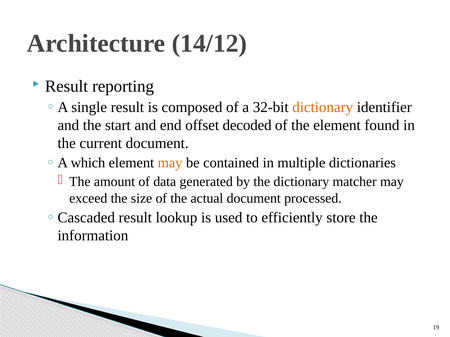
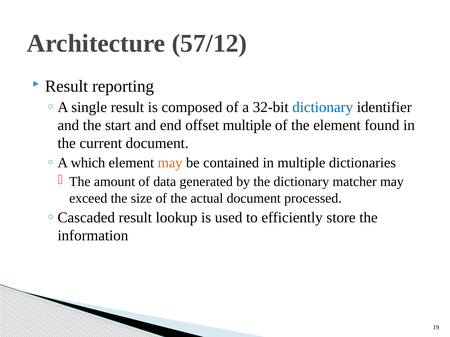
14/12: 14/12 -> 57/12
dictionary at (323, 107) colour: orange -> blue
offset decoded: decoded -> multiple
